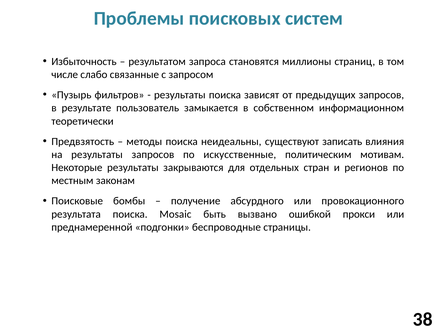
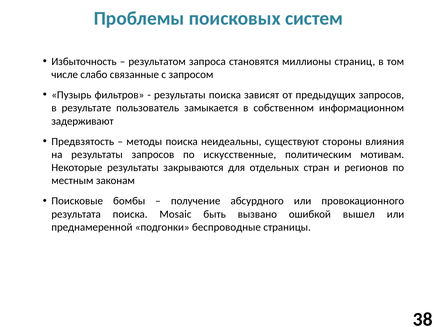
теоретически: теоретически -> задерживают
записать: записать -> стороны
прокси: прокси -> вышел
